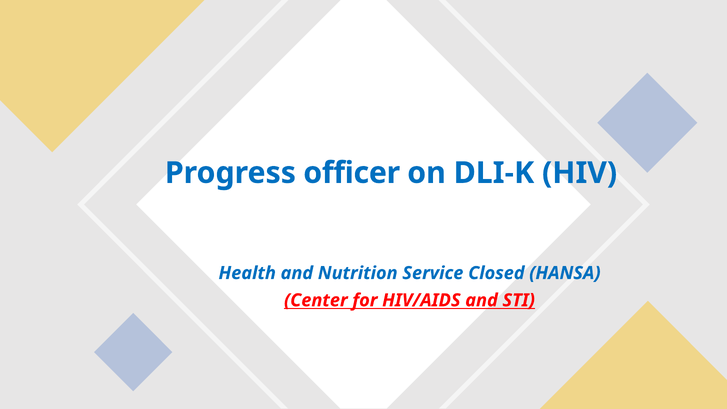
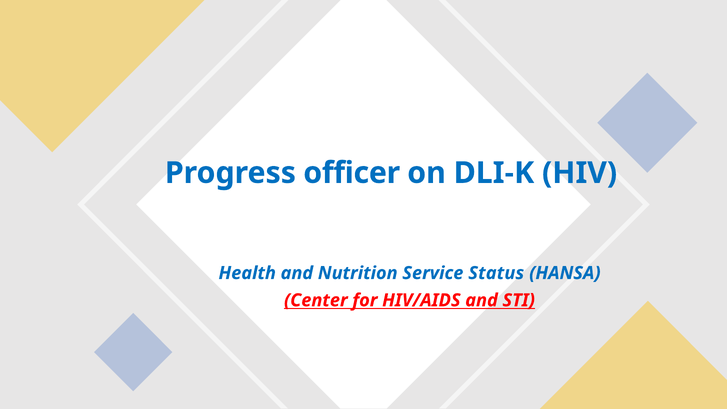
Closed: Closed -> Status
